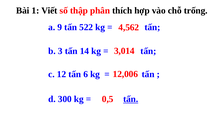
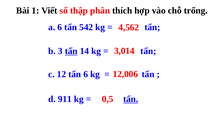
a 9: 9 -> 6
522: 522 -> 542
tấn at (71, 51) underline: none -> present
300: 300 -> 911
